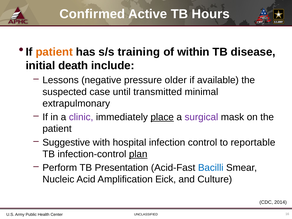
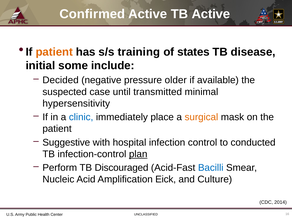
TB Hours: Hours -> Active
within: within -> states
death: death -> some
Lessons: Lessons -> Decided
extrapulmonary: extrapulmonary -> hypersensitivity
clinic colour: purple -> blue
place underline: present -> none
surgical colour: purple -> orange
reportable: reportable -> conducted
Presentation: Presentation -> Discouraged
